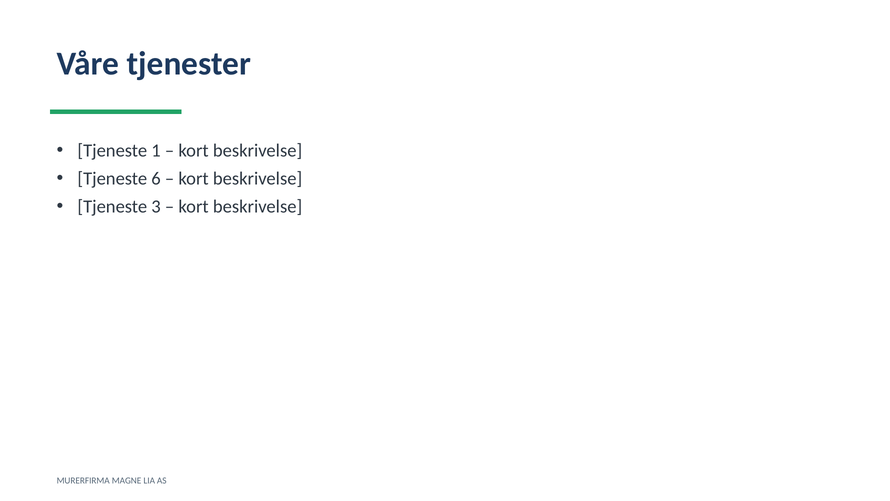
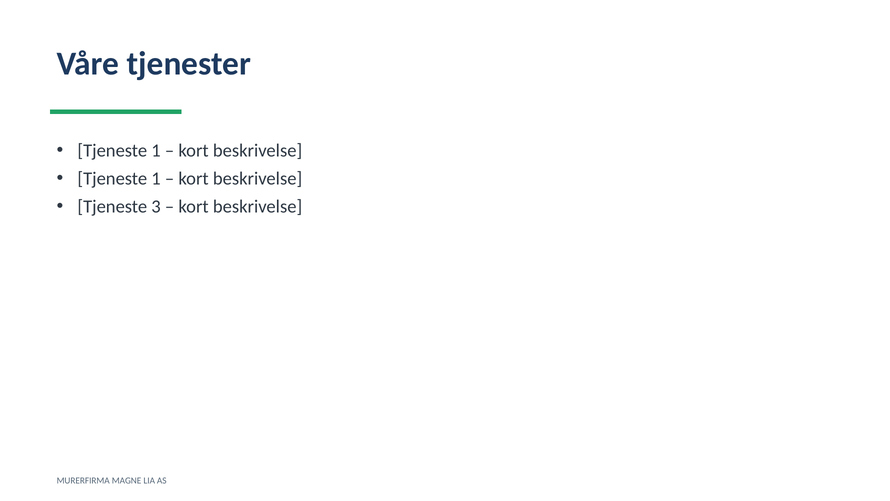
6 at (156, 179): 6 -> 1
